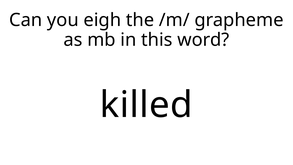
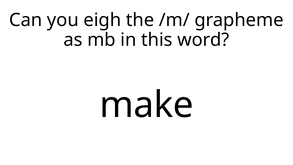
killed: killed -> make
